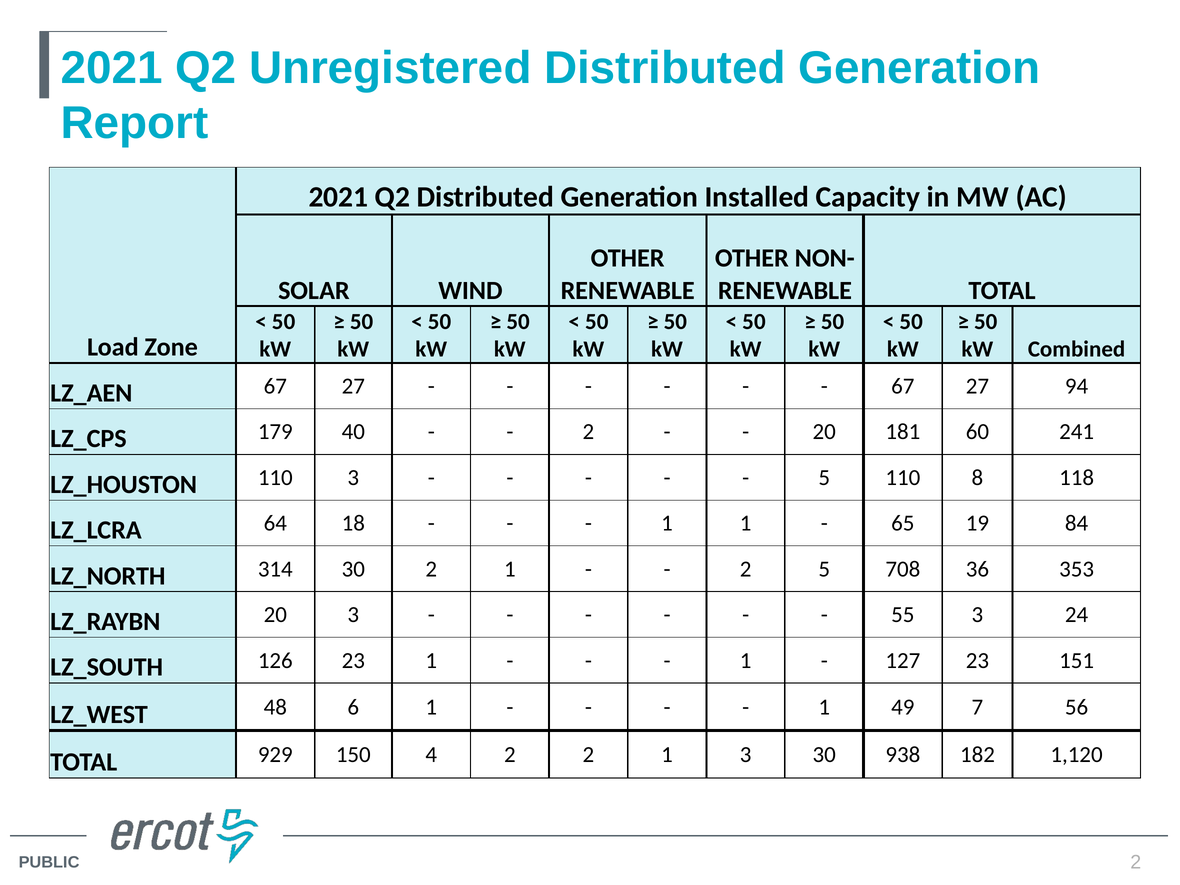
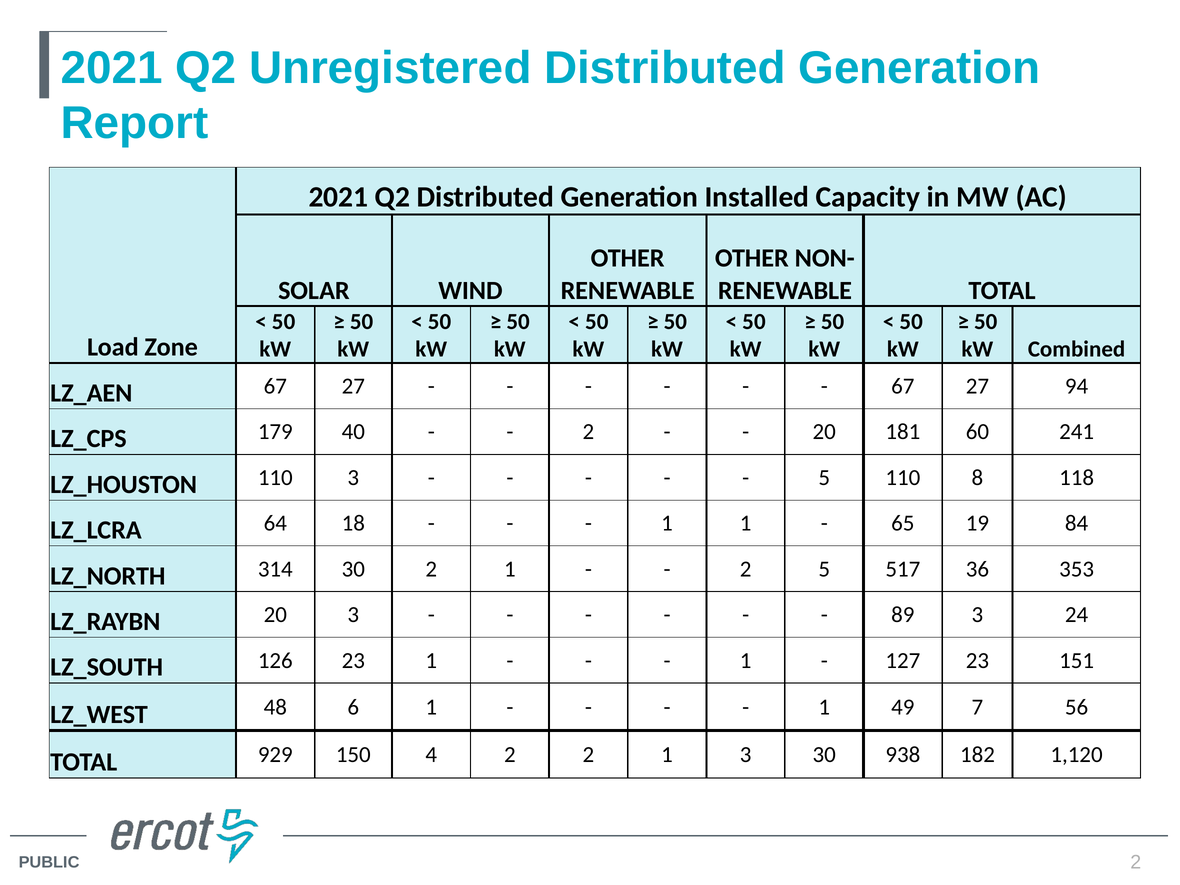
708: 708 -> 517
55: 55 -> 89
